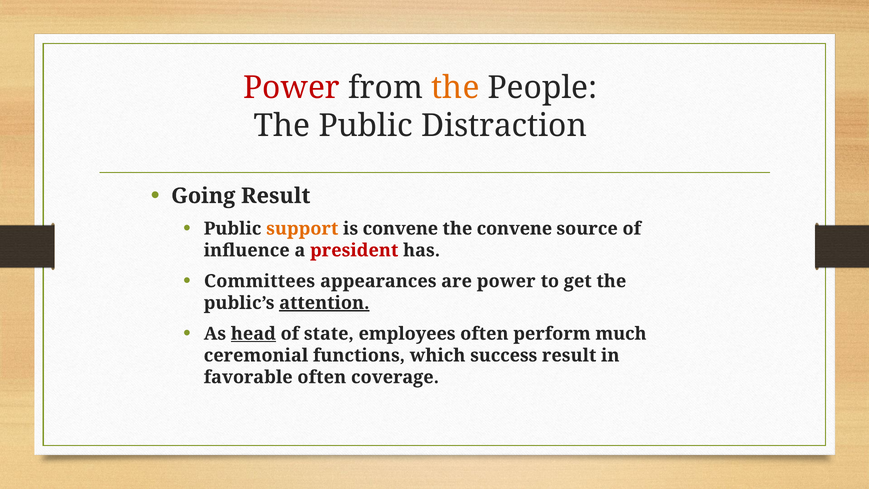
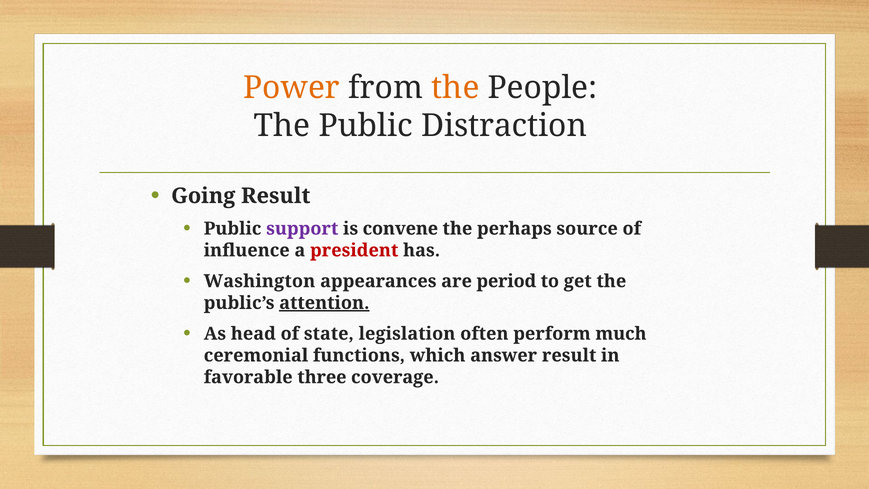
Power at (292, 88) colour: red -> orange
support colour: orange -> purple
the convene: convene -> perhaps
Committees: Committees -> Washington
are power: power -> period
head underline: present -> none
employees: employees -> legislation
success: success -> answer
favorable often: often -> three
